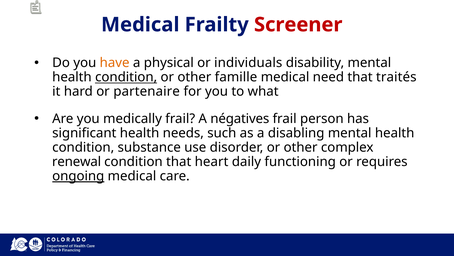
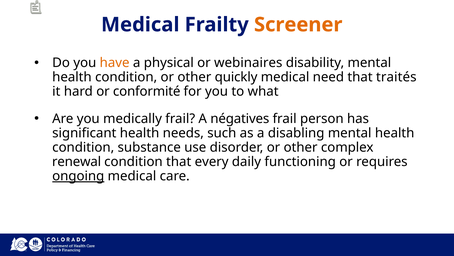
Screener colour: red -> orange
individuals: individuals -> webinaires
condition at (126, 77) underline: present -> none
famille: famille -> quickly
partenaire: partenaire -> conformité
heart: heart -> every
